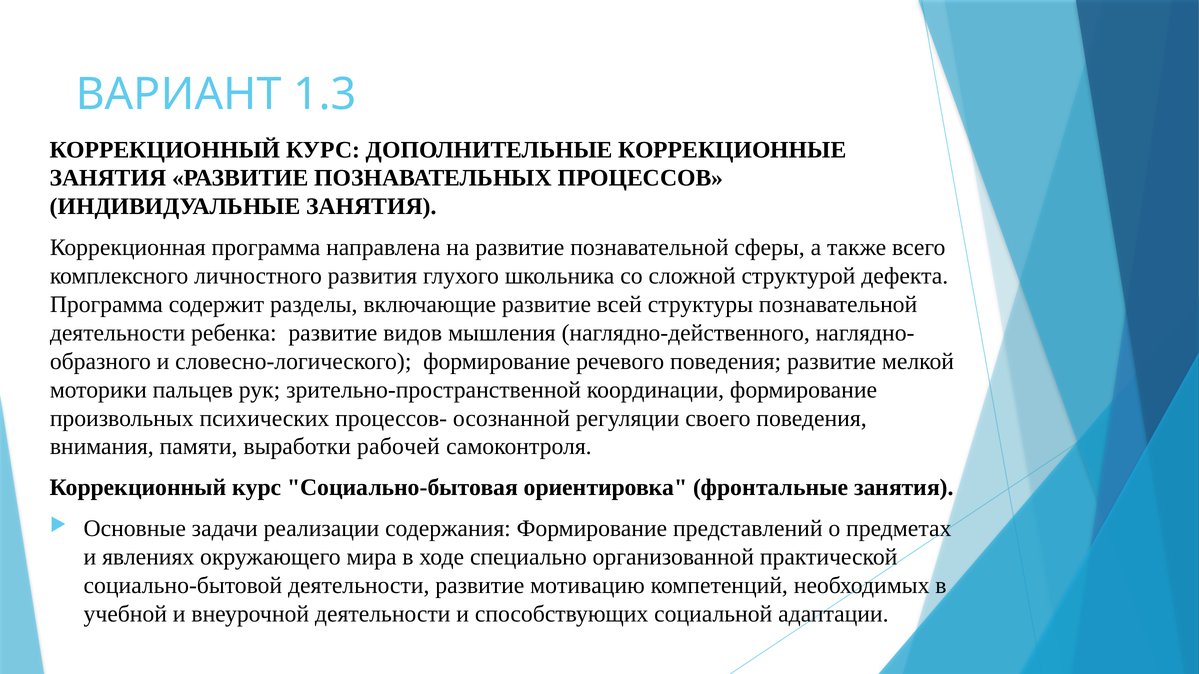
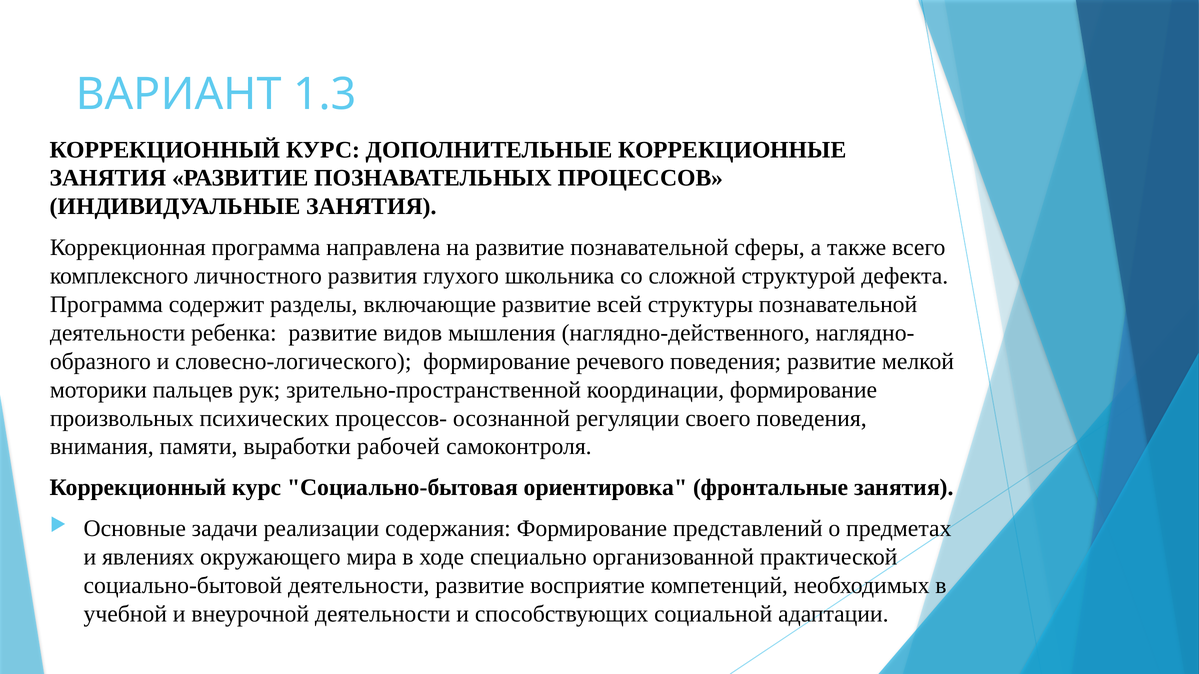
мотивацию: мотивацию -> восприятие
